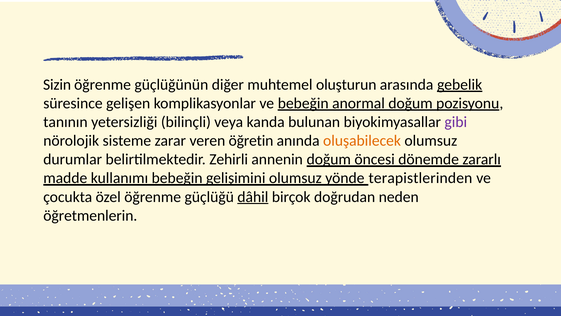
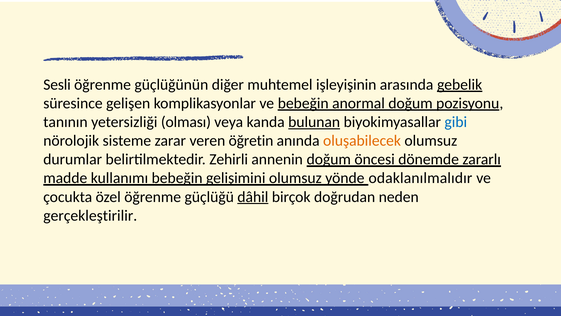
Sizin: Sizin -> Sesli
oluşturun: oluşturun -> işleyişinin
bilinçli: bilinçli -> olması
bulunan underline: none -> present
gibi colour: purple -> blue
terapistlerinden: terapistlerinden -> odaklanılmalıdır
öğretmenlerin: öğretmenlerin -> gerçekleştirilir
